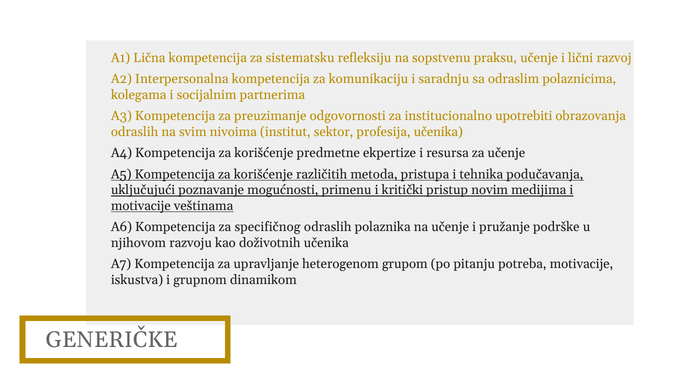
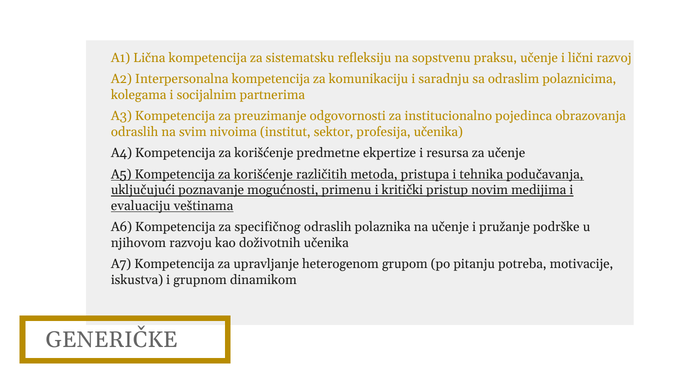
upotrebiti: upotrebiti -> pojedinca
motivacije at (141, 206): motivacije -> evaluaciju
